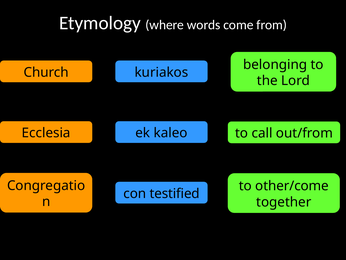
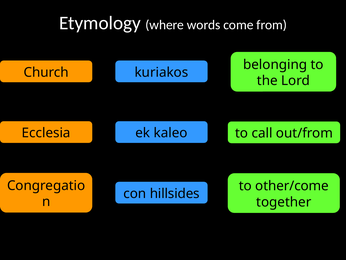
testified: testified -> hillsides
